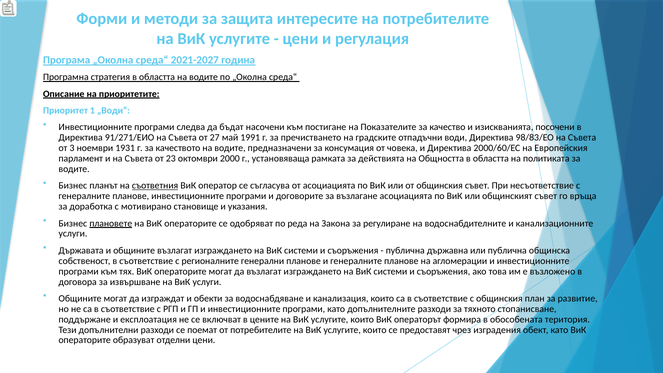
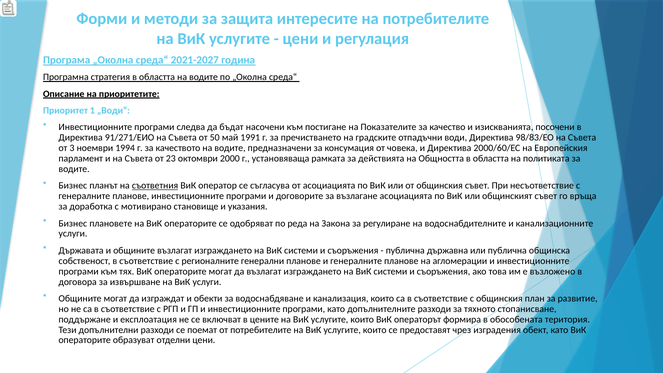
27: 27 -> 50
1931: 1931 -> 1994
плановете underline: present -> none
